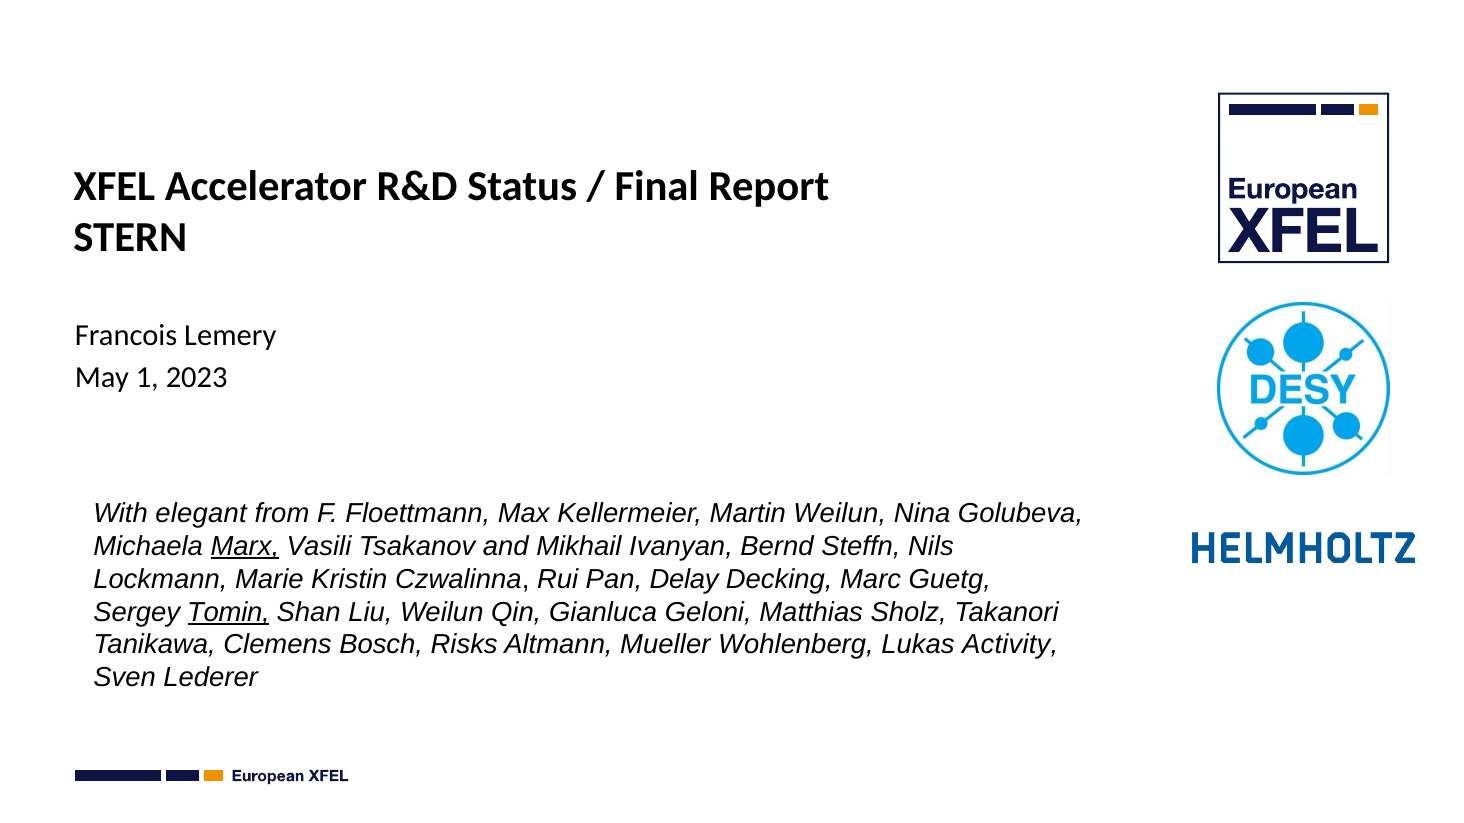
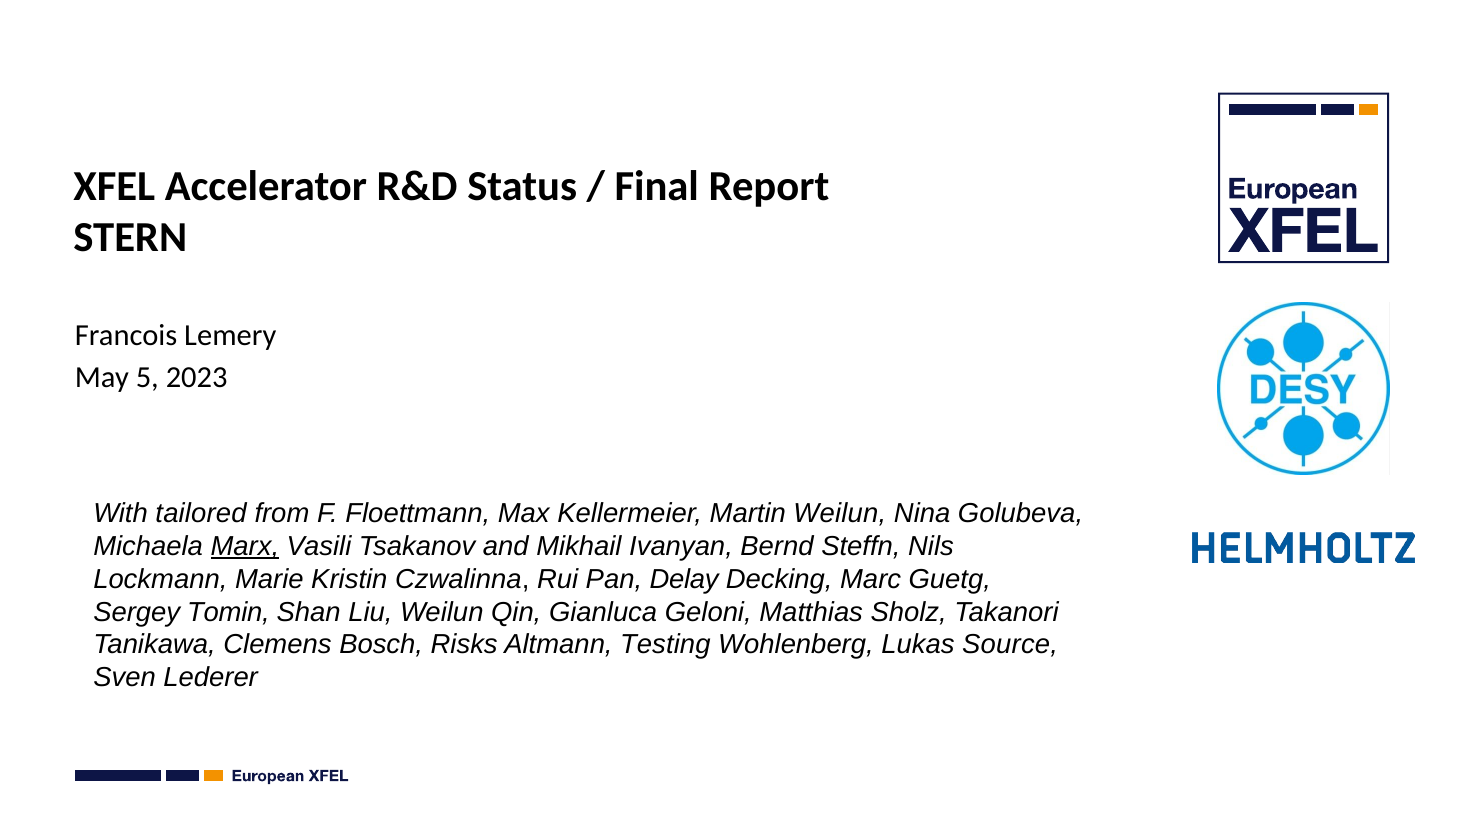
1: 1 -> 5
elegant: elegant -> tailored
Tomin underline: present -> none
Mueller: Mueller -> Testing
Activity: Activity -> Source
